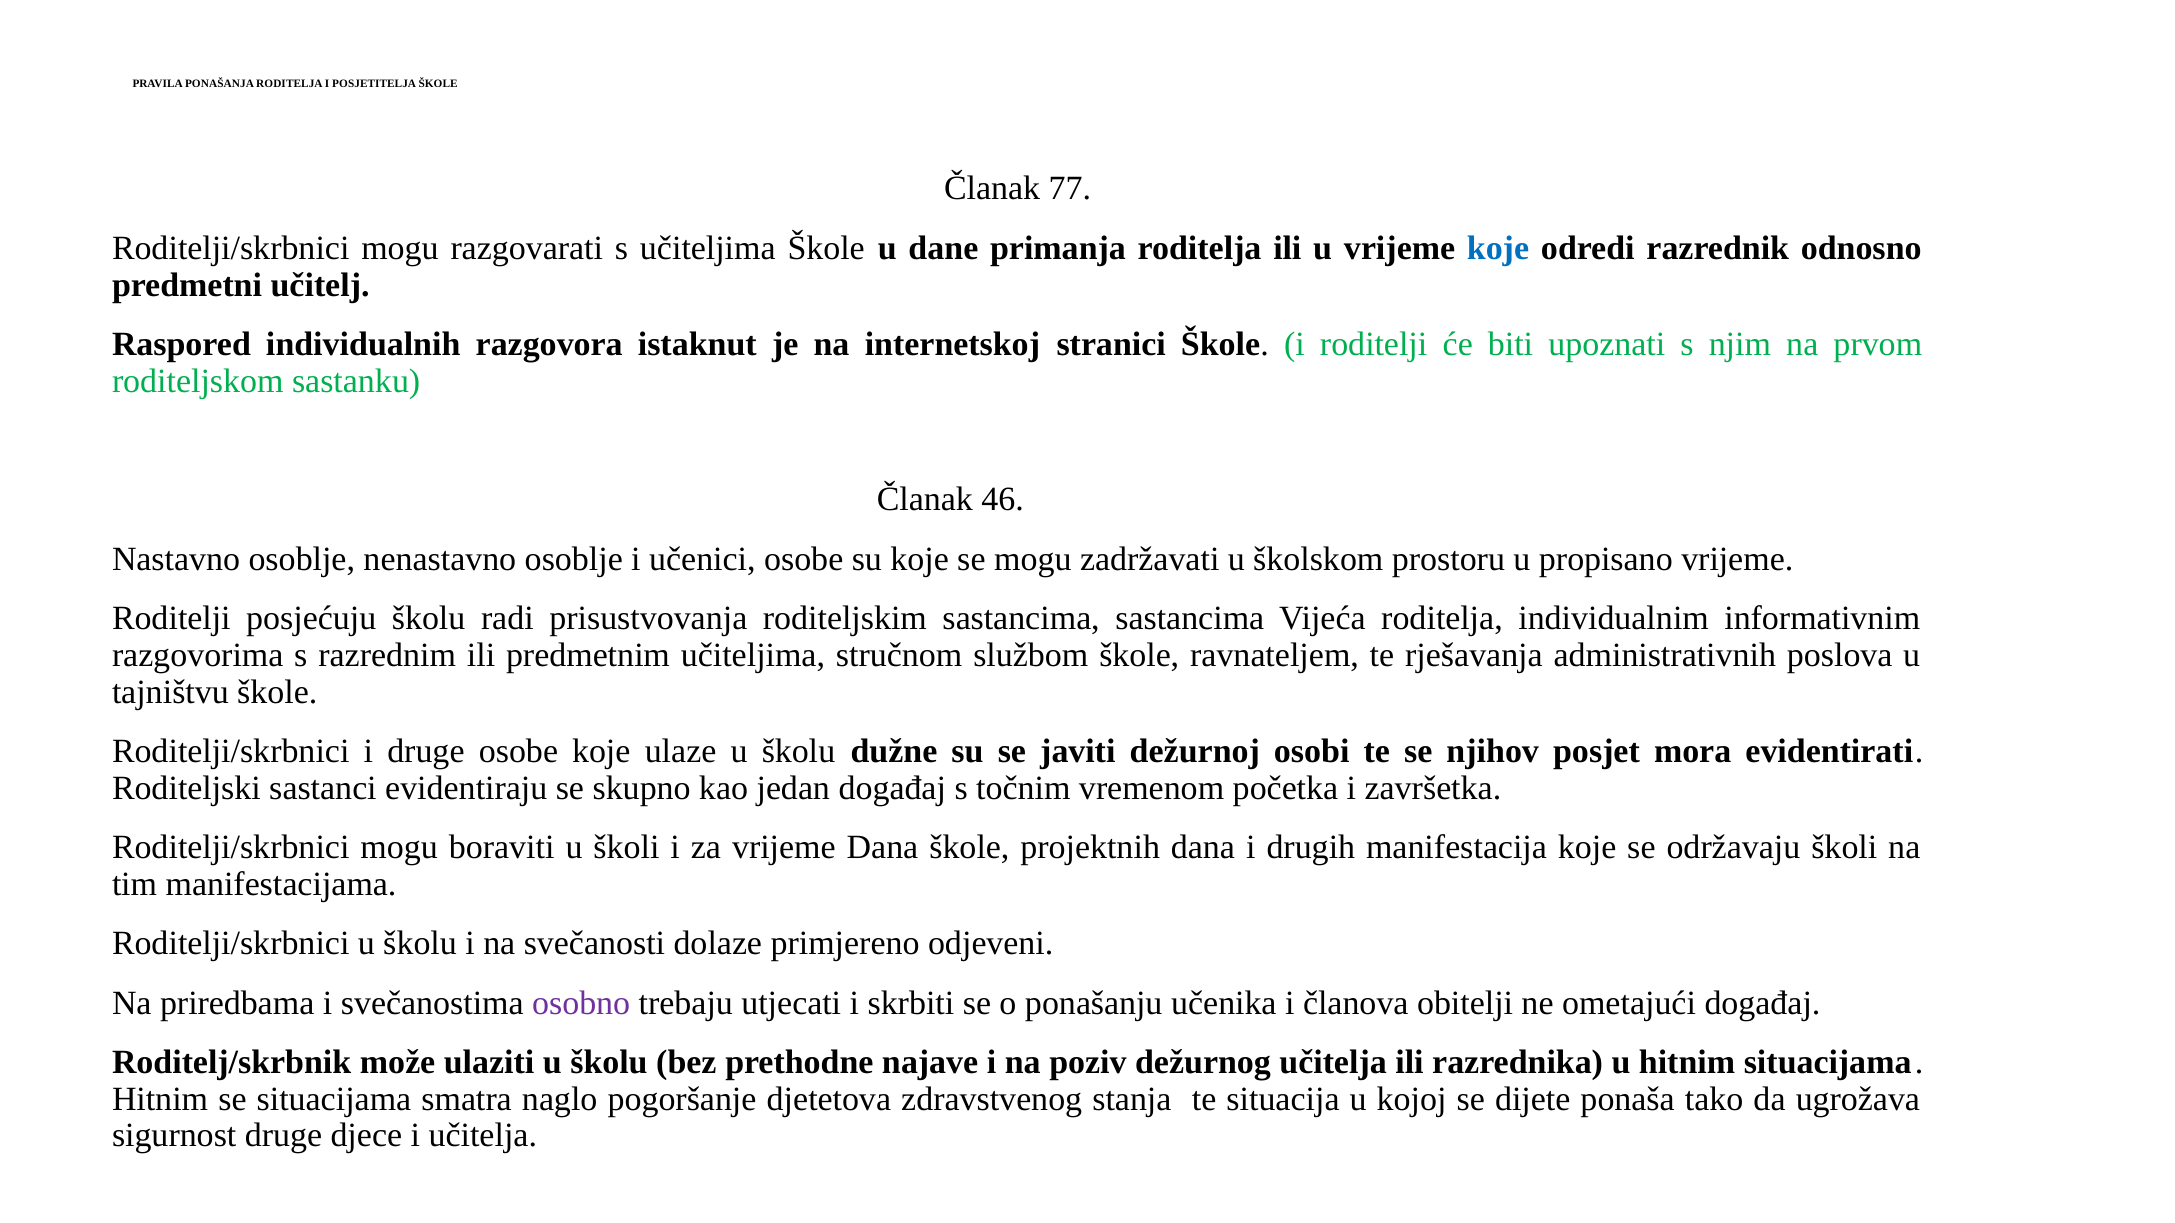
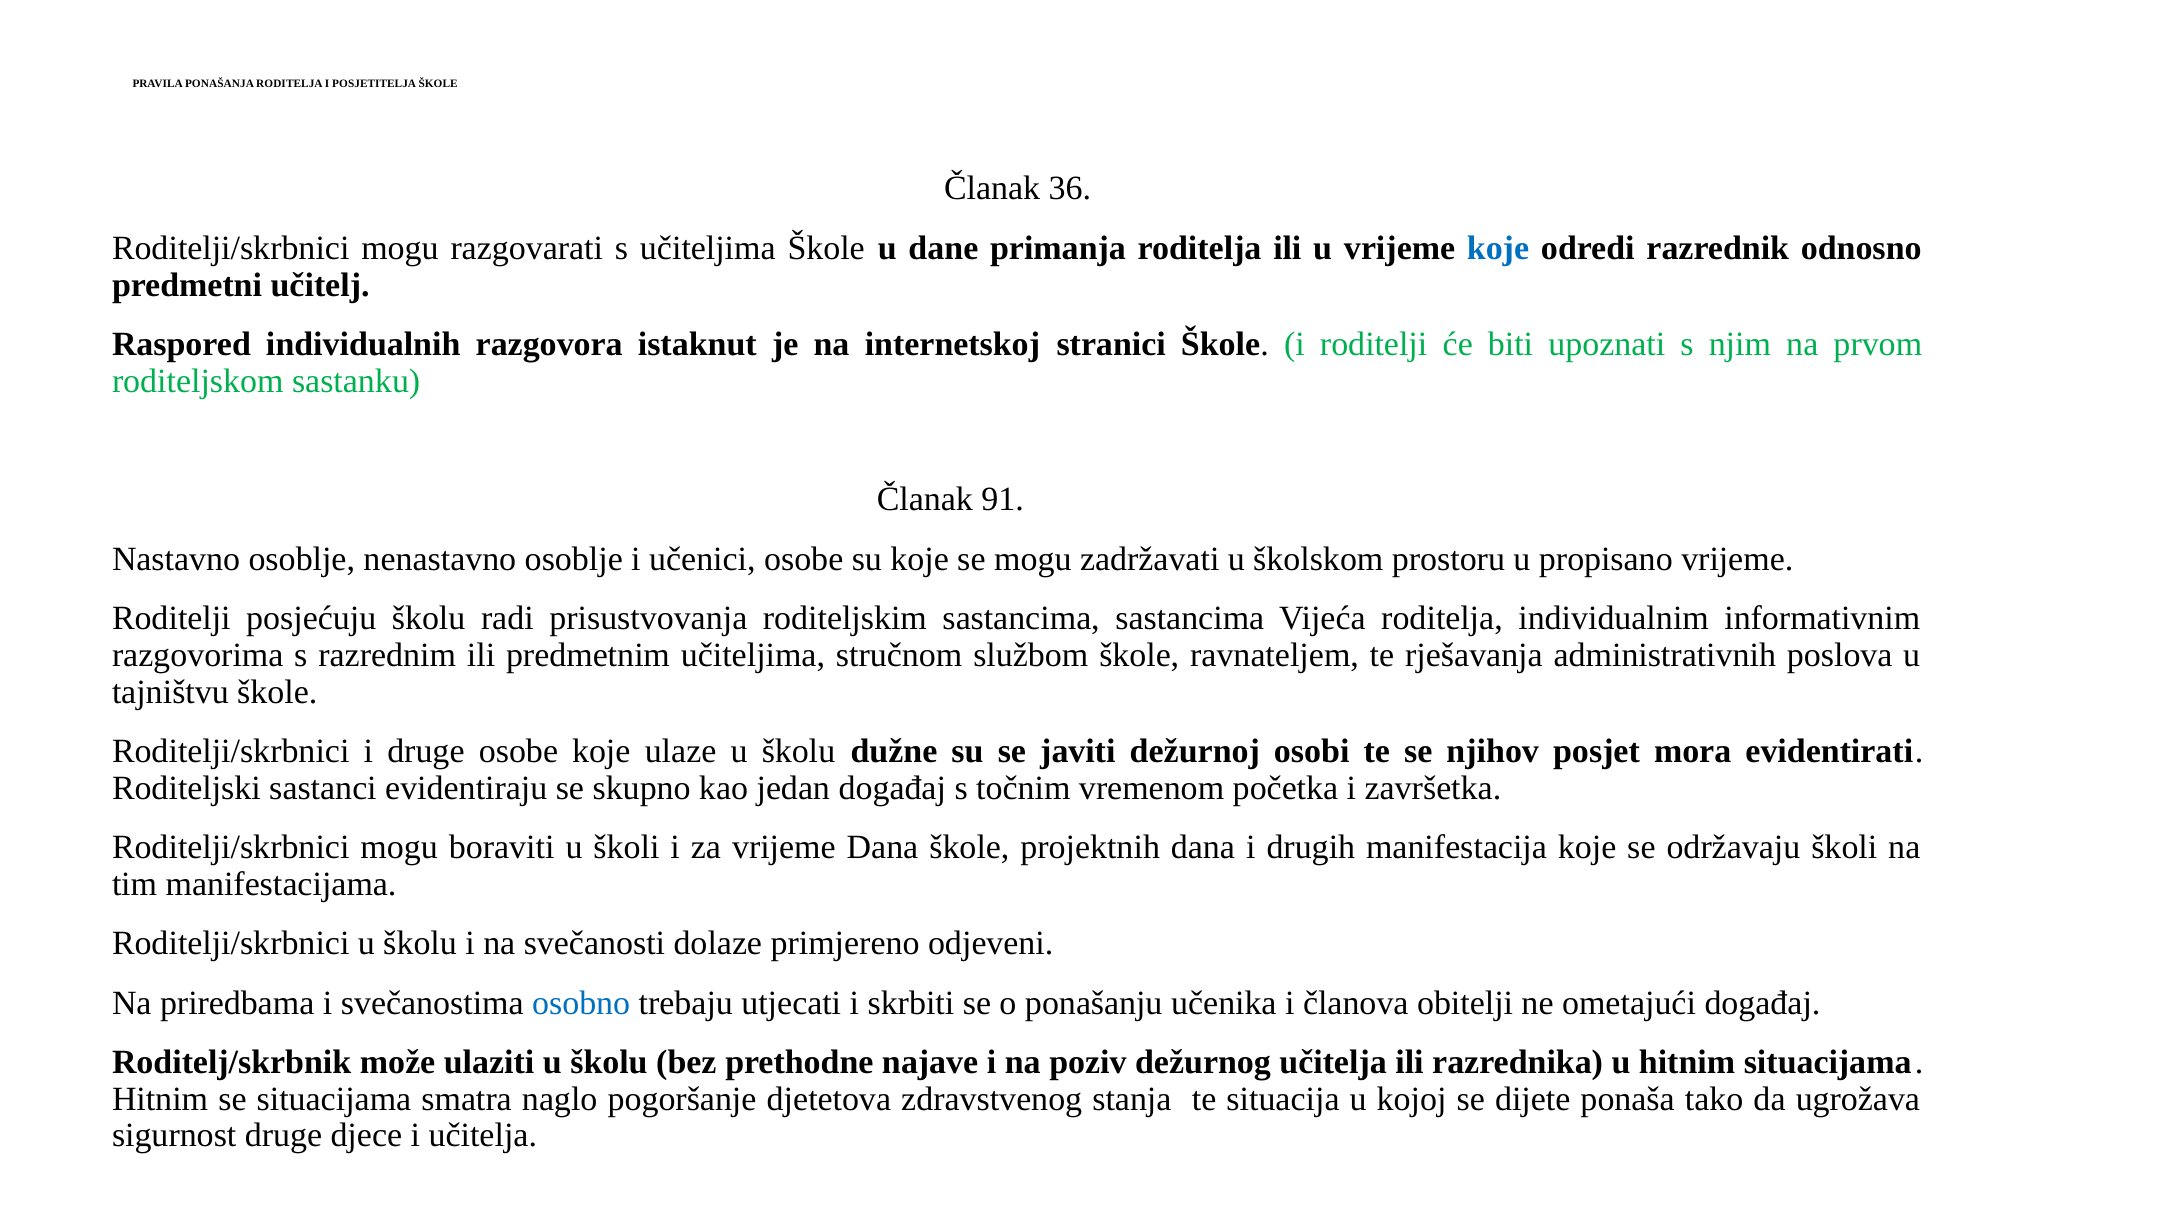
77: 77 -> 36
46: 46 -> 91
osobno colour: purple -> blue
